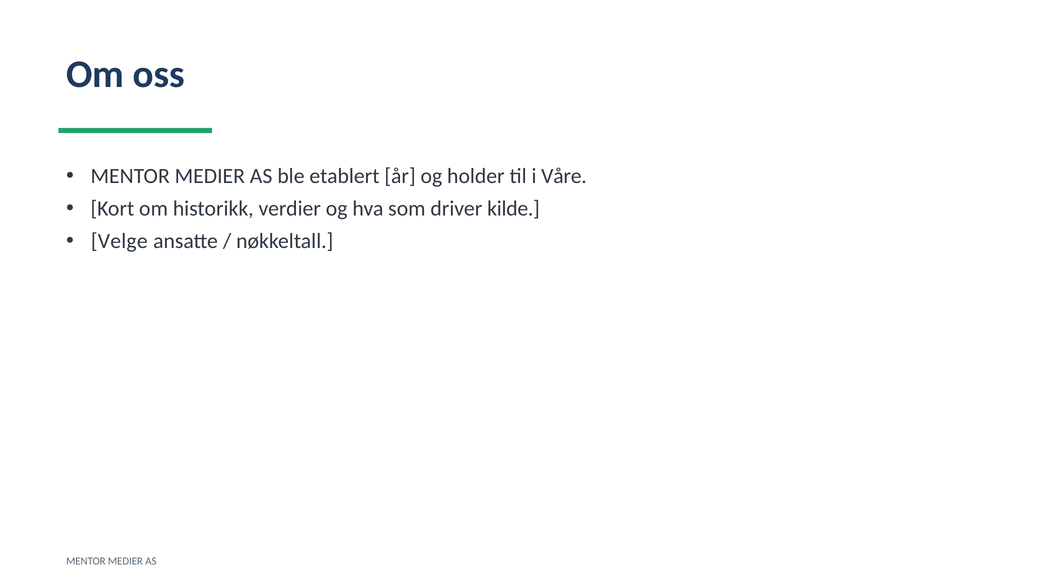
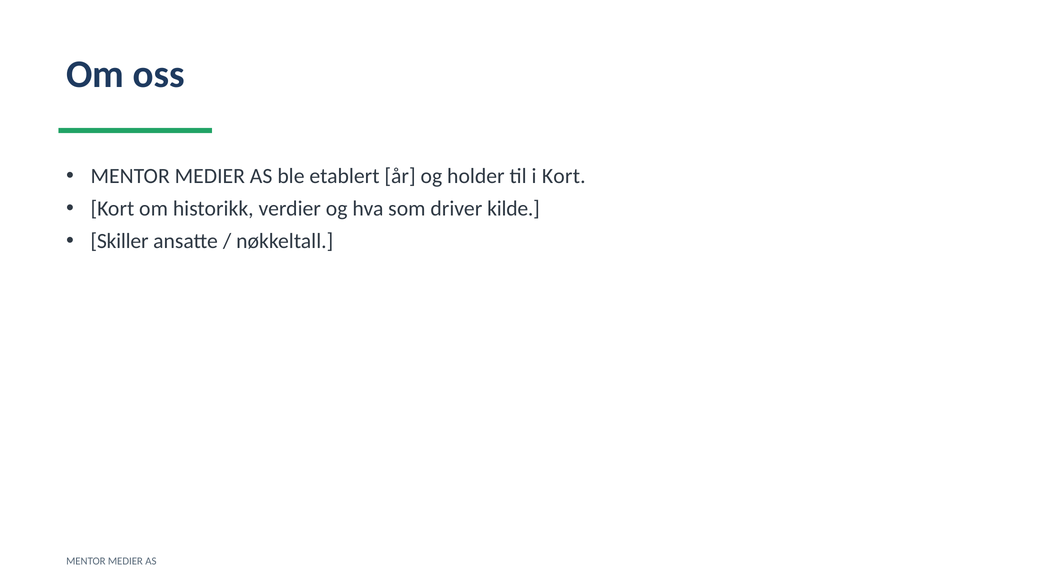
i Våre: Våre -> Kort
Velge: Velge -> Skiller
